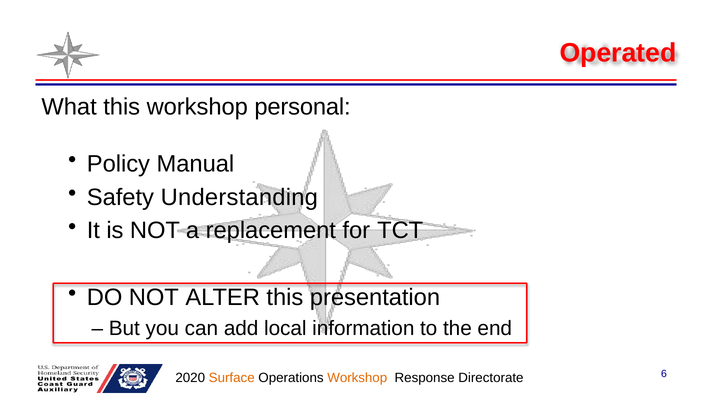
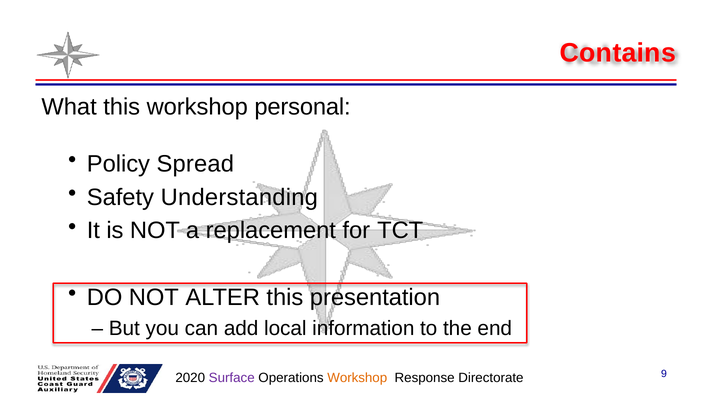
Operated: Operated -> Contains
Manual: Manual -> Spread
Surface colour: orange -> purple
6: 6 -> 9
